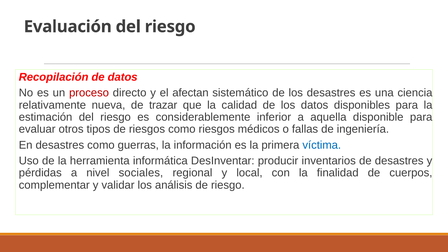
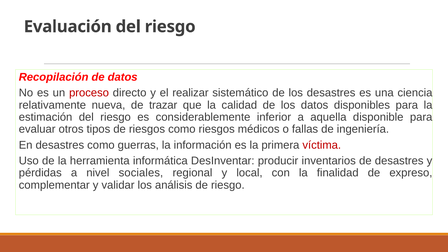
afectan: afectan -> realizar
víctima colour: blue -> red
cuerpos: cuerpos -> expreso
